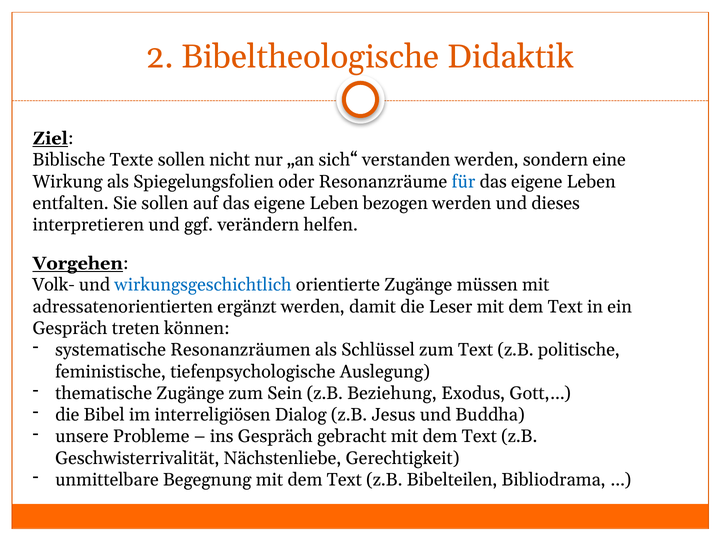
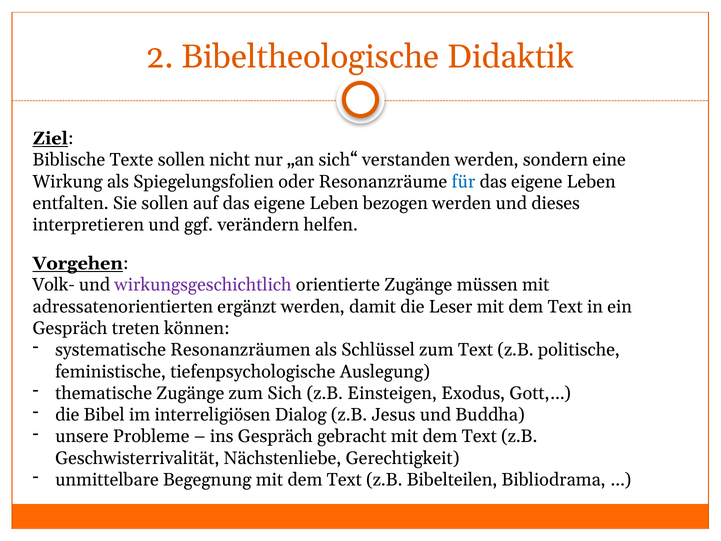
wirkungsgeschichtlich colour: blue -> purple
Sein: Sein -> Sich
Beziehung: Beziehung -> Einsteigen
